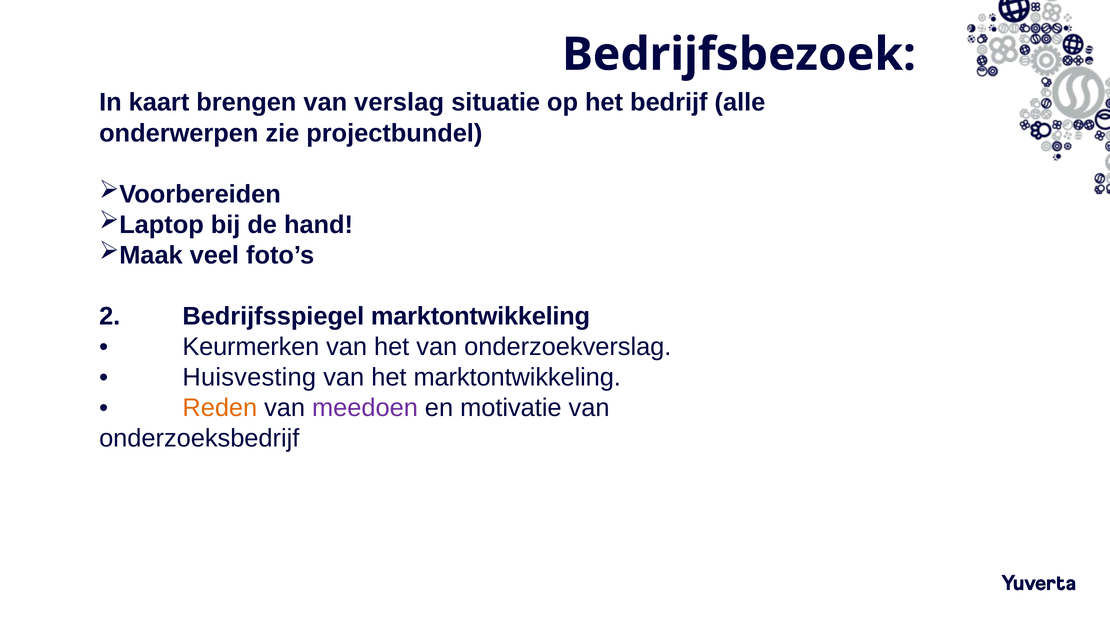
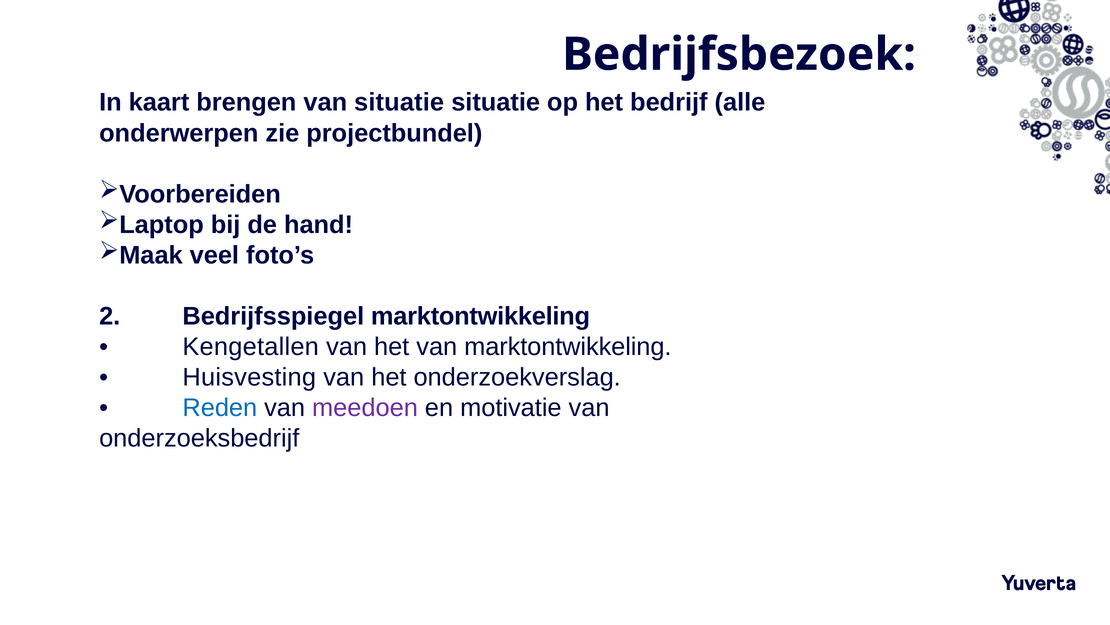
van verslag: verslag -> situatie
Keurmerken: Keurmerken -> Kengetallen
van onderzoekverslag: onderzoekverslag -> marktontwikkeling
het marktontwikkeling: marktontwikkeling -> onderzoekverslag
Reden colour: orange -> blue
